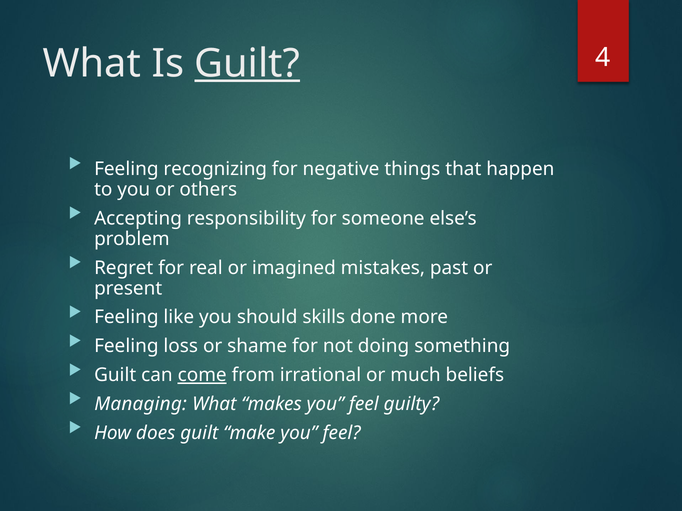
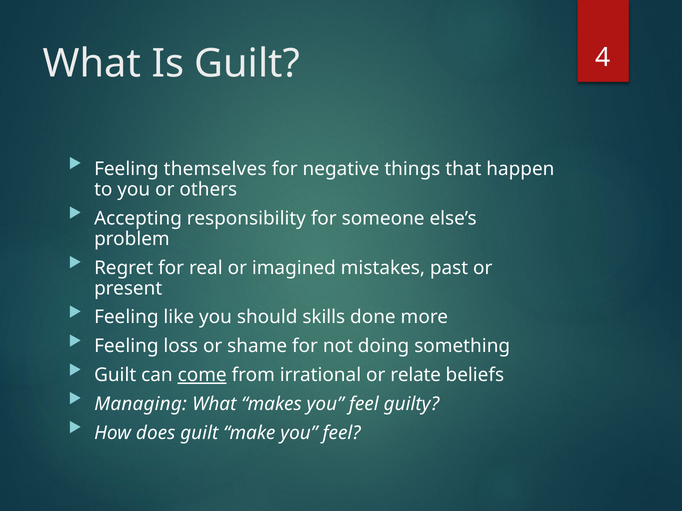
Guilt at (247, 64) underline: present -> none
recognizing: recognizing -> themselves
much: much -> relate
